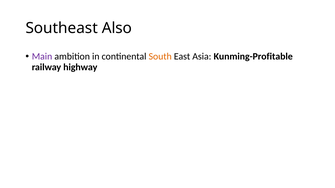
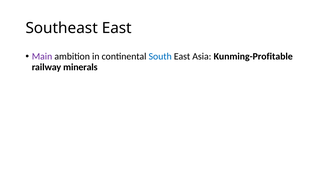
Southeast Also: Also -> East
South colour: orange -> blue
highway: highway -> minerals
